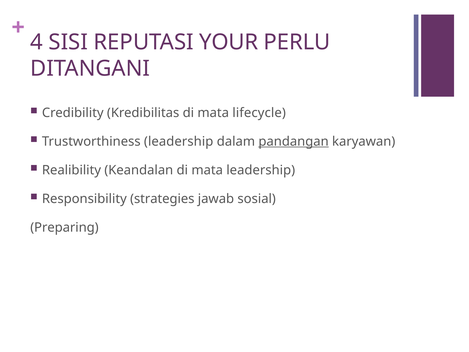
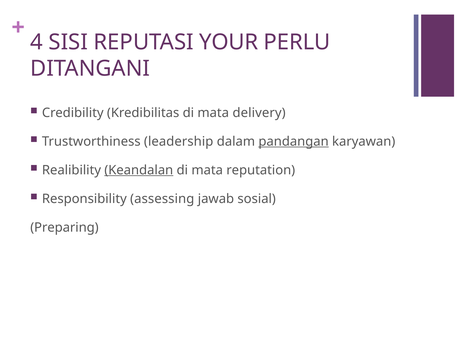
lifecycle: lifecycle -> delivery
Keandalan underline: none -> present
mata leadership: leadership -> reputation
strategies: strategies -> assessing
